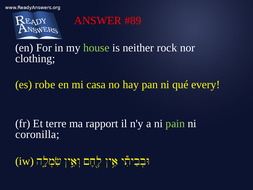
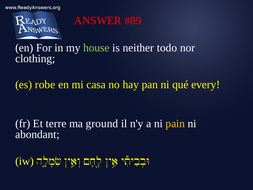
rock: rock -> todo
rapport: rapport -> ground
pain colour: light green -> yellow
coronilla: coronilla -> abondant
